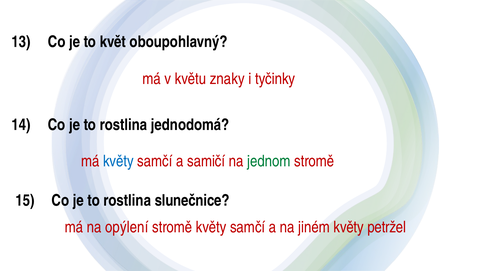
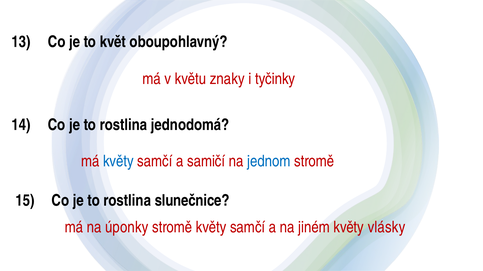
jednom colour: green -> blue
opýlení: opýlení -> úponky
petržel: petržel -> vlásky
